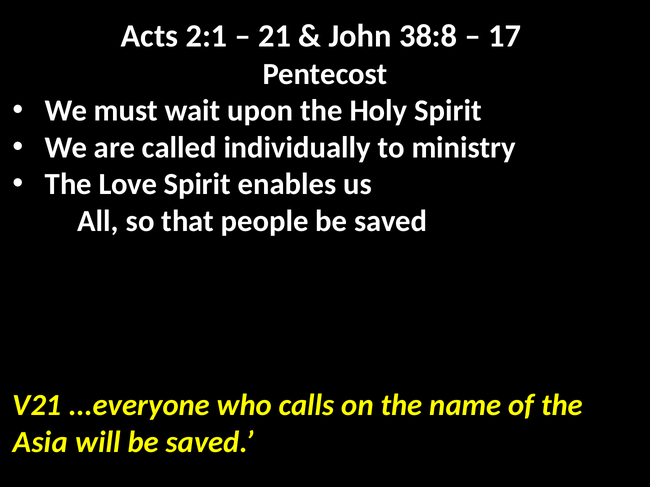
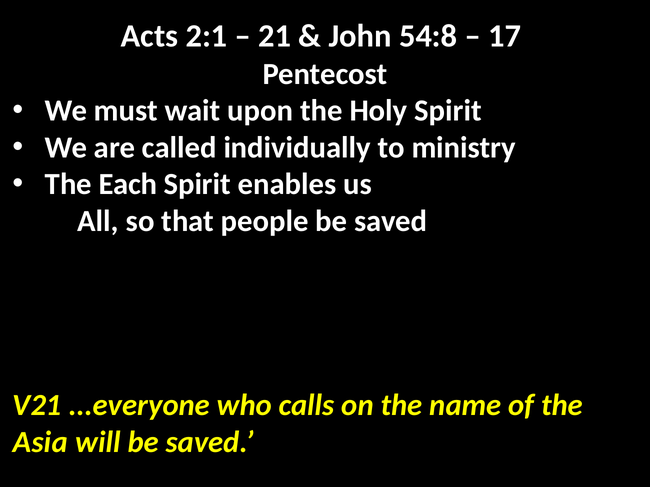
38:8: 38:8 -> 54:8
Love: Love -> Each
